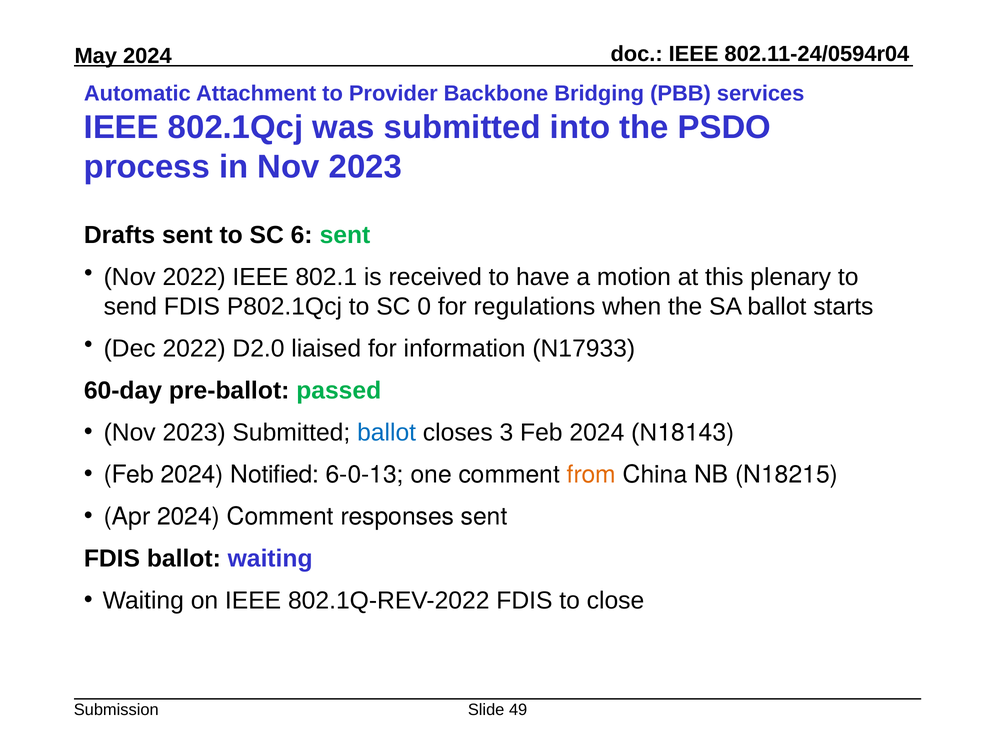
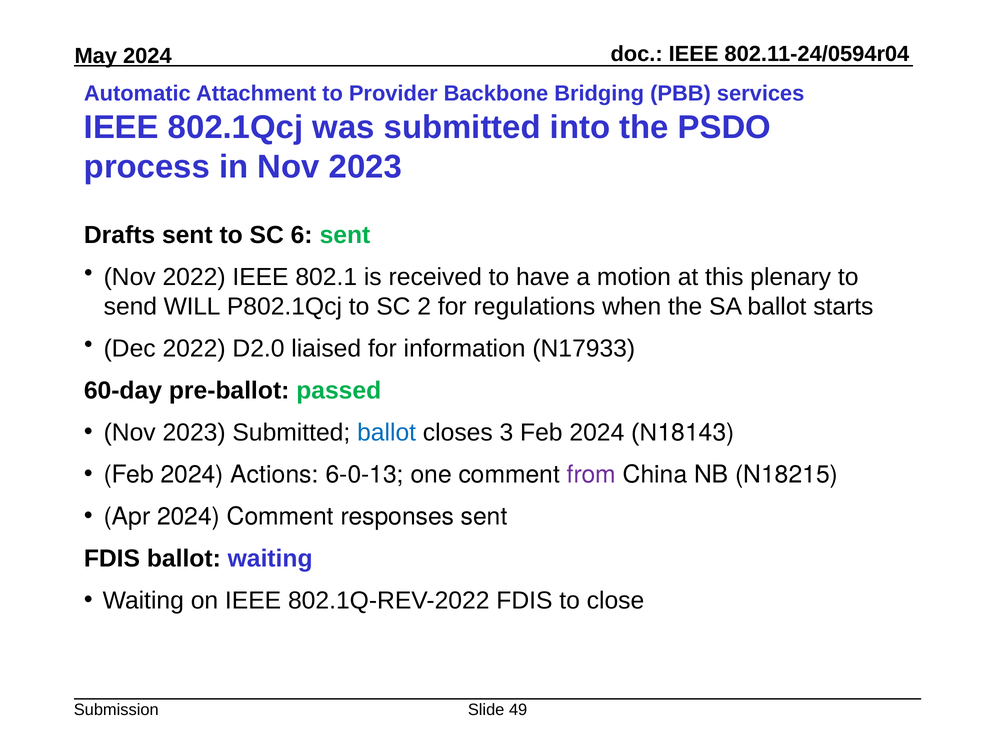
send FDIS: FDIS -> WILL
0: 0 -> 2
Notified: Notified -> Actions
from colour: orange -> purple
